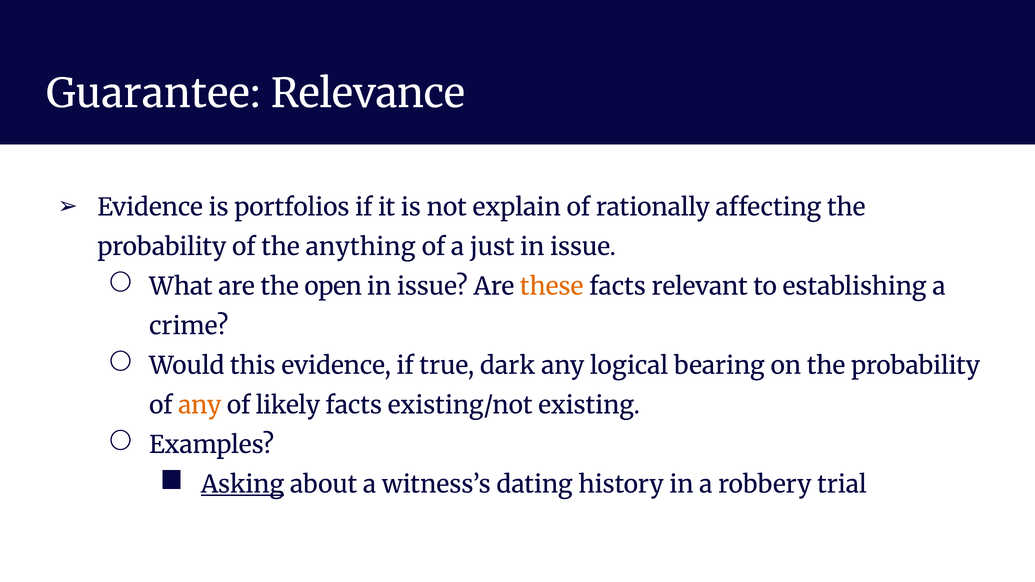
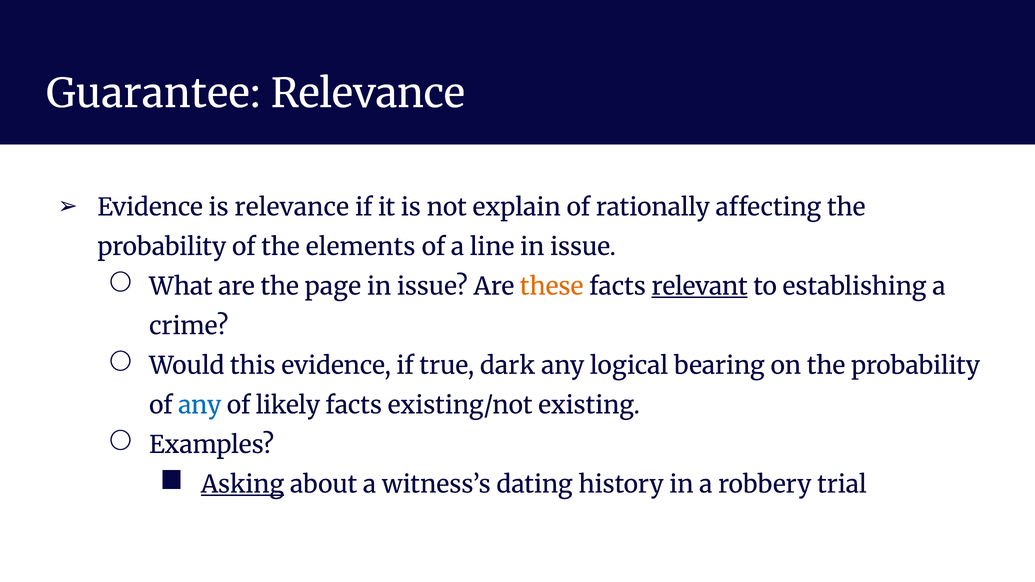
is portfolios: portfolios -> relevance
anything: anything -> elements
just: just -> line
open: open -> page
relevant underline: none -> present
any at (200, 405) colour: orange -> blue
